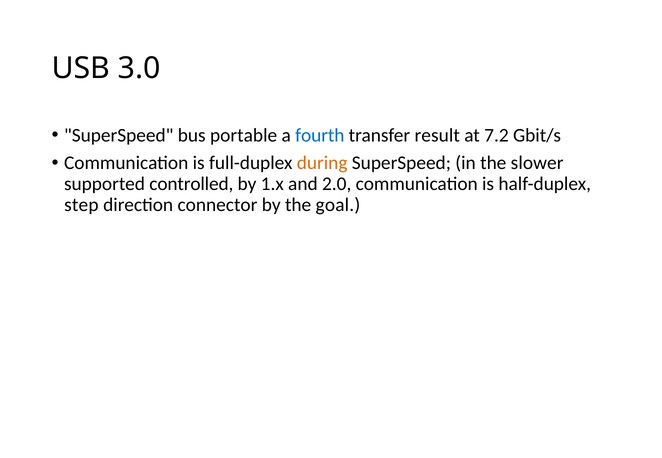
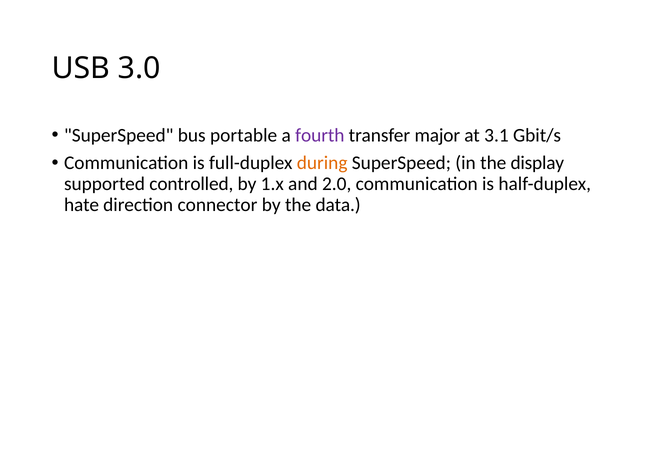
fourth colour: blue -> purple
result: result -> major
7.2: 7.2 -> 3.1
slower: slower -> display
step: step -> hate
goal: goal -> data
